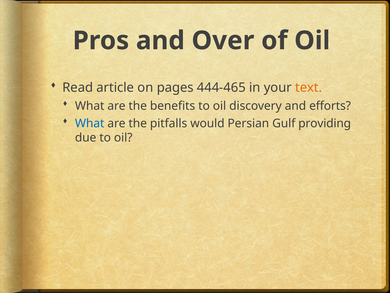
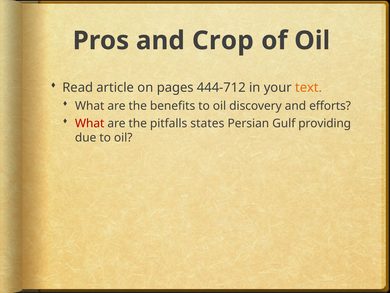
Over: Over -> Crop
444-465: 444-465 -> 444-712
What at (90, 123) colour: blue -> red
would: would -> states
